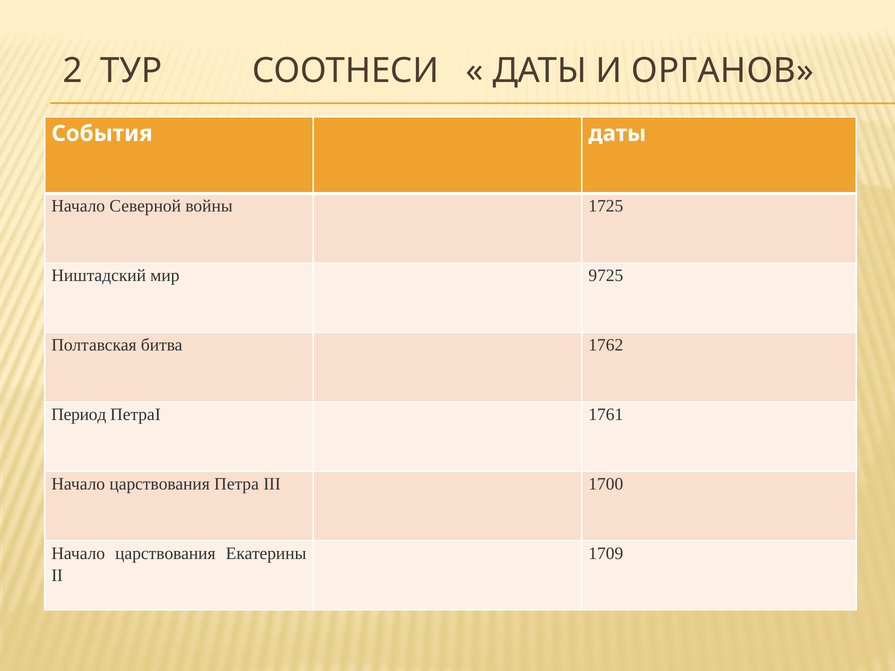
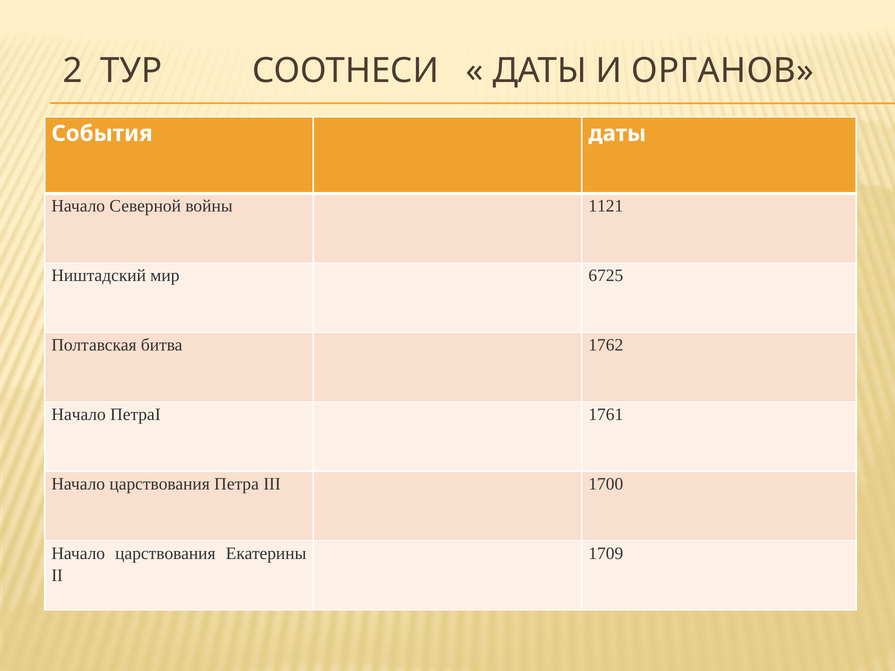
1725: 1725 -> 1121
9725: 9725 -> 6725
Период at (79, 415): Период -> Начало
